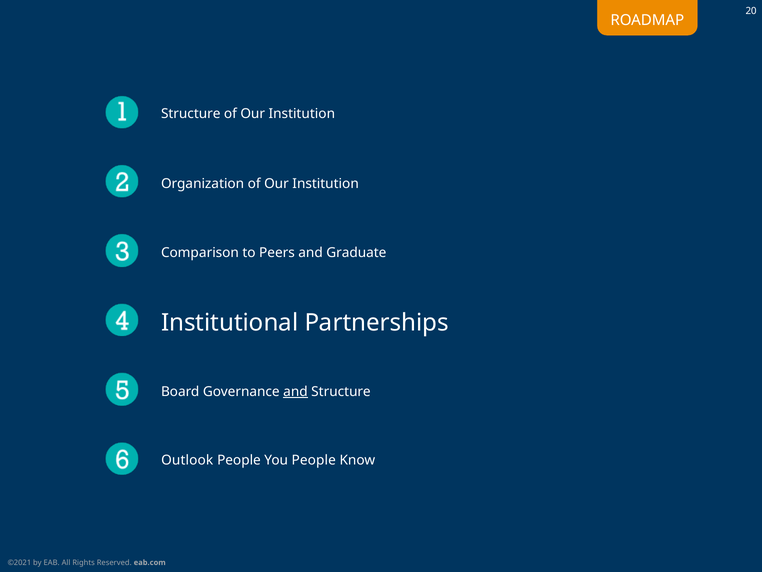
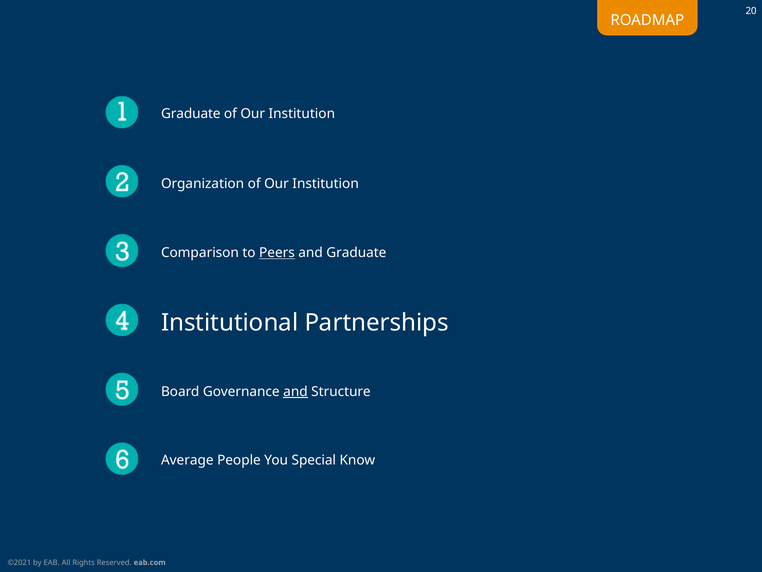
Structure at (191, 113): Structure -> Graduate
Peers underline: none -> present
Outlook: Outlook -> Average
You People: People -> Special
